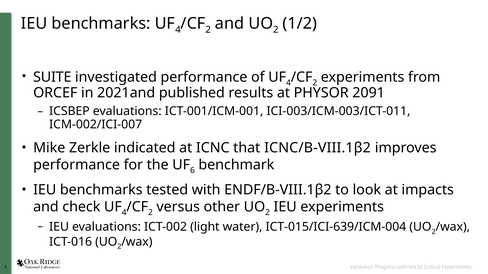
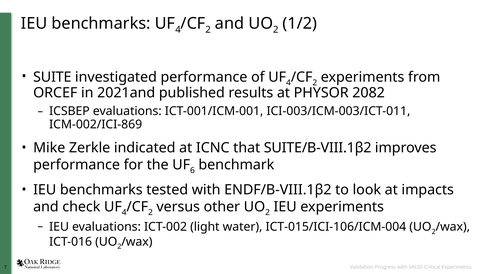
2091: 2091 -> 2082
ICM-002/ICI-007: ICM-002/ICI-007 -> ICM-002/ICI-869
ICNC/B-VIII.1β2: ICNC/B-VIII.1β2 -> SUITE/B-VIII.1β2
ICT-015/ICI-639/ICM-004: ICT-015/ICI-639/ICM-004 -> ICT-015/ICI-106/ICM-004
